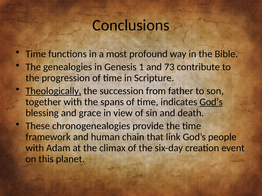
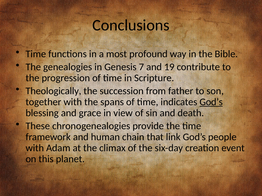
1: 1 -> 7
73: 73 -> 19
Theologically underline: present -> none
